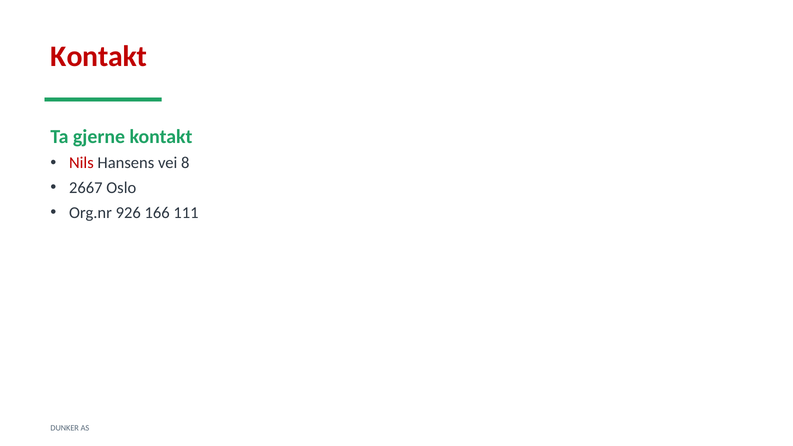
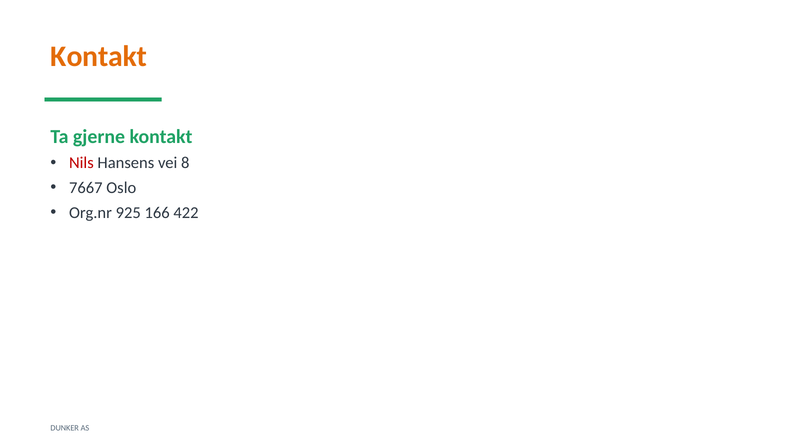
Kontakt at (99, 57) colour: red -> orange
2667: 2667 -> 7667
926: 926 -> 925
111: 111 -> 422
